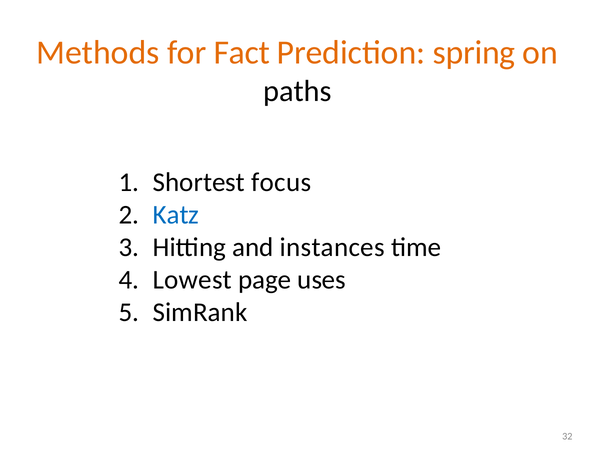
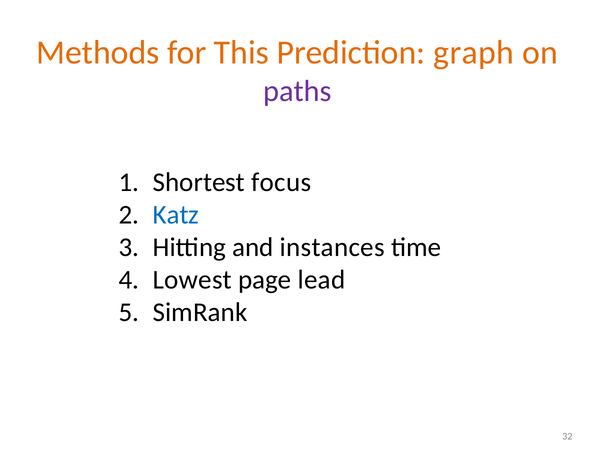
Fact: Fact -> This
spring: spring -> graph
paths colour: black -> purple
uses: uses -> lead
